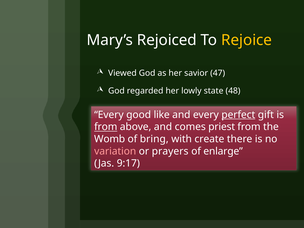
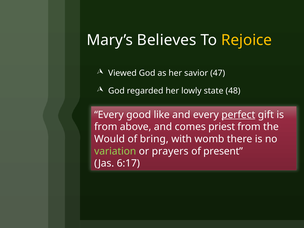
Rejoiced: Rejoiced -> Believes
from at (106, 127) underline: present -> none
Womb: Womb -> Would
create: create -> womb
variation colour: pink -> light green
enlarge: enlarge -> present
9:17: 9:17 -> 6:17
